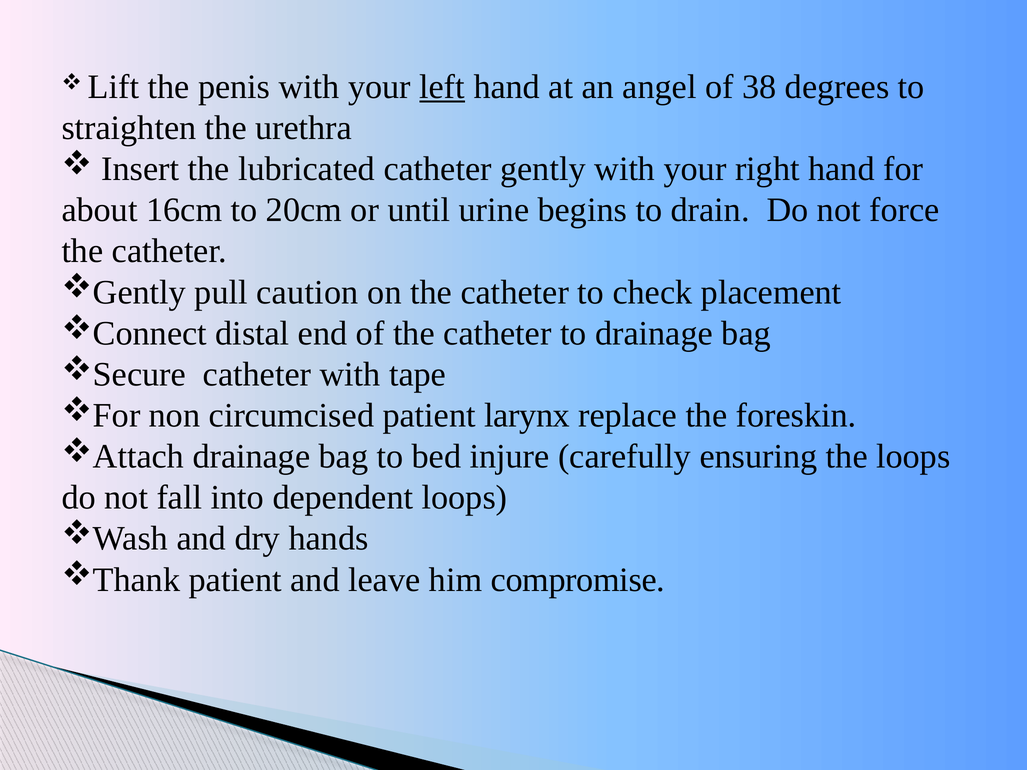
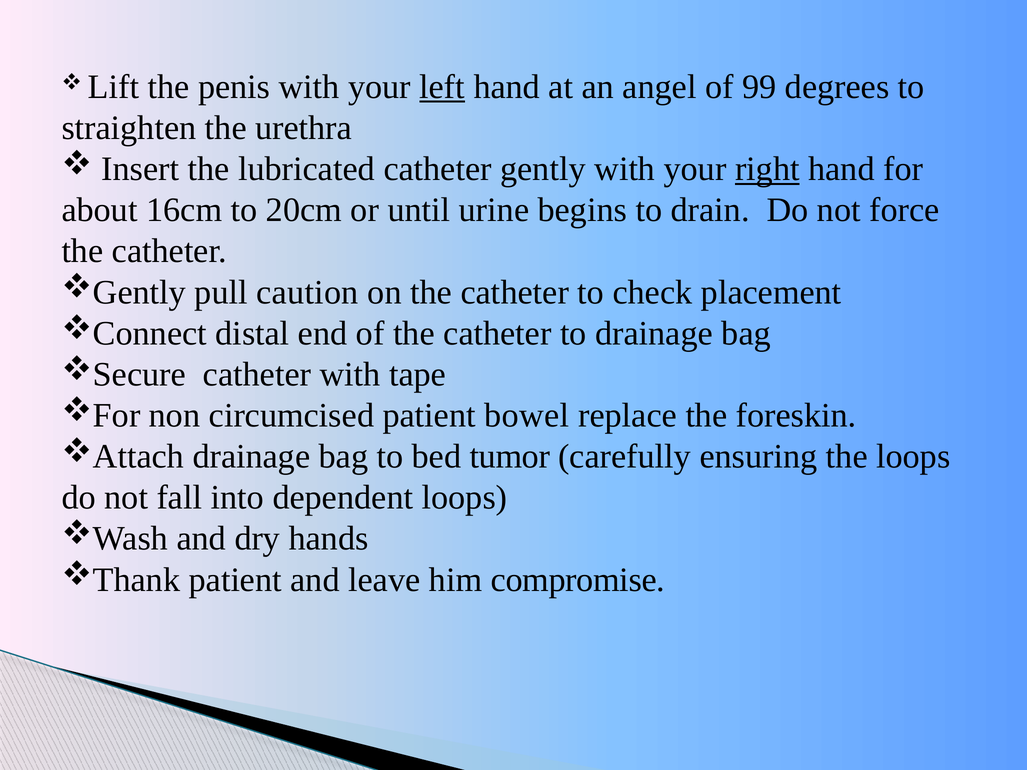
38: 38 -> 99
right underline: none -> present
larynx: larynx -> bowel
injure: injure -> tumor
